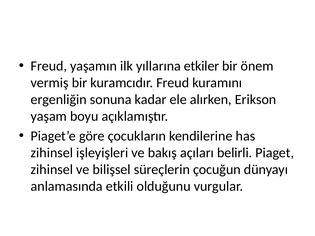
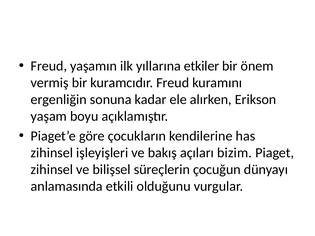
belirli: belirli -> bizim
